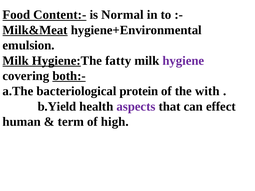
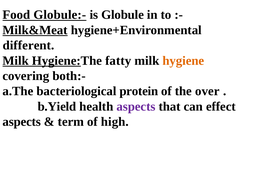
Content:-: Content:- -> Globule:-
Normal: Normal -> Globule
emulsion: emulsion -> different
hygiene colour: purple -> orange
both:- underline: present -> none
with: with -> over
human at (22, 122): human -> aspects
